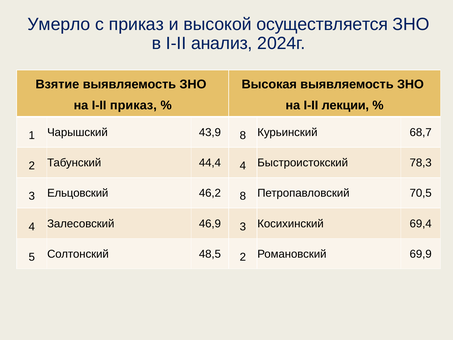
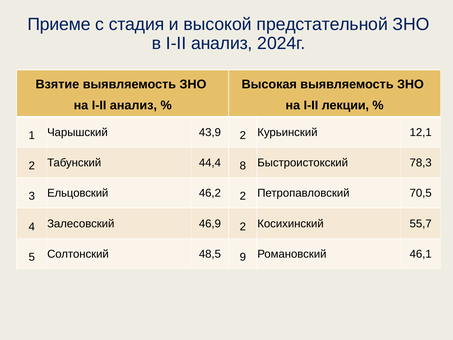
Умерло: Умерло -> Приеме
с приказ: приказ -> стадия
осуществляется: осуществляется -> предстательной
на I-II приказ: приказ -> анализ
43,9 8: 8 -> 2
68,7: 68,7 -> 12,1
44,4 4: 4 -> 8
46,2 8: 8 -> 2
46,9 3: 3 -> 2
69,4: 69,4 -> 55,7
48,5 2: 2 -> 9
69,9: 69,9 -> 46,1
